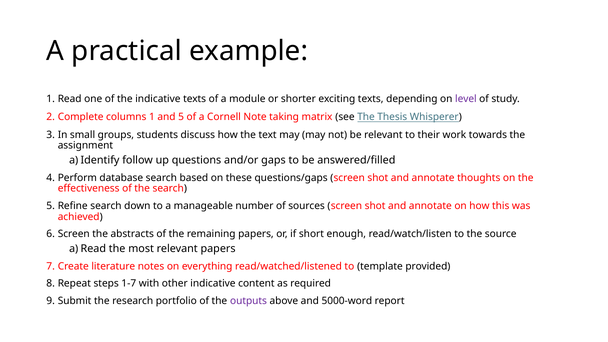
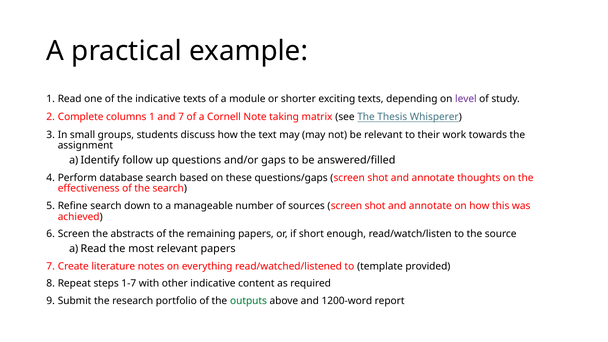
and 5: 5 -> 7
outputs colour: purple -> green
5000-word: 5000-word -> 1200-word
